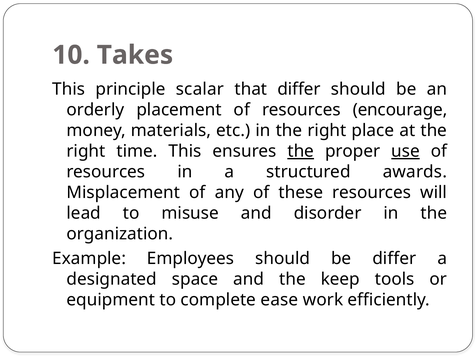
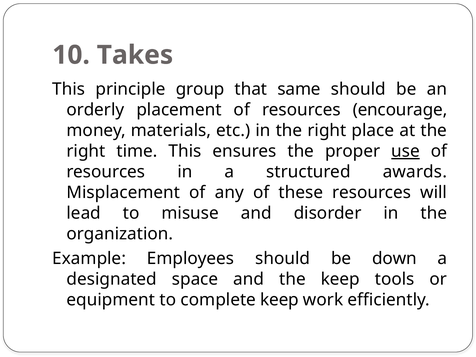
scalar: scalar -> group
that differ: differ -> same
the at (301, 151) underline: present -> none
be differ: differ -> down
complete ease: ease -> keep
